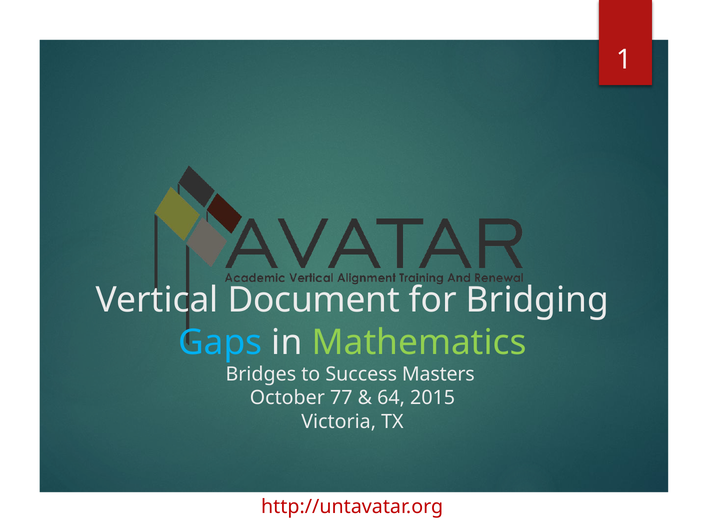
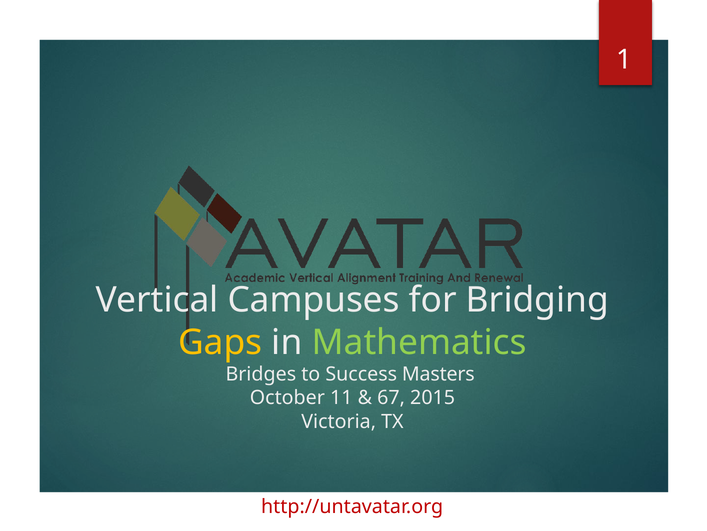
Document: Document -> Campuses
Gaps colour: light blue -> yellow
77: 77 -> 11
64: 64 -> 67
